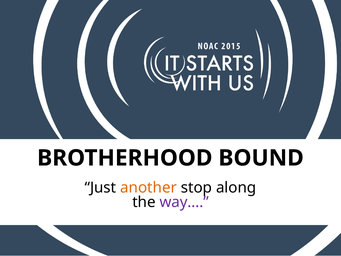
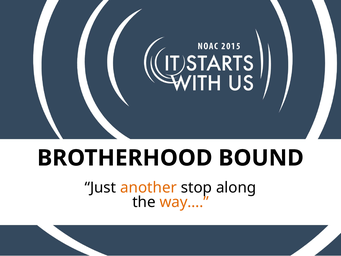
way… colour: purple -> orange
